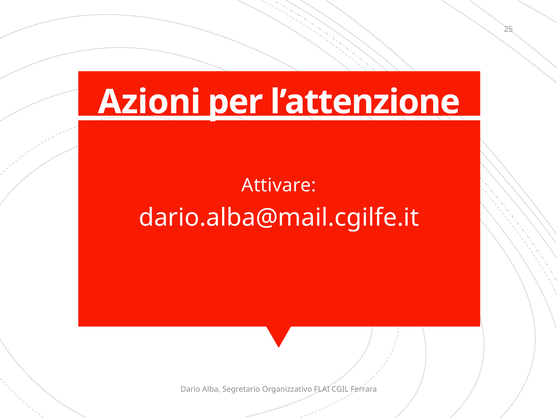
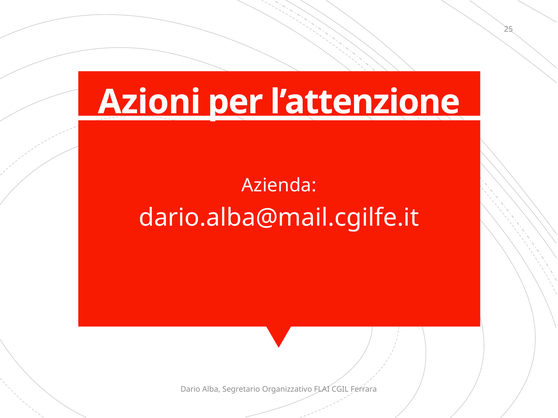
Attivare: Attivare -> Azienda
